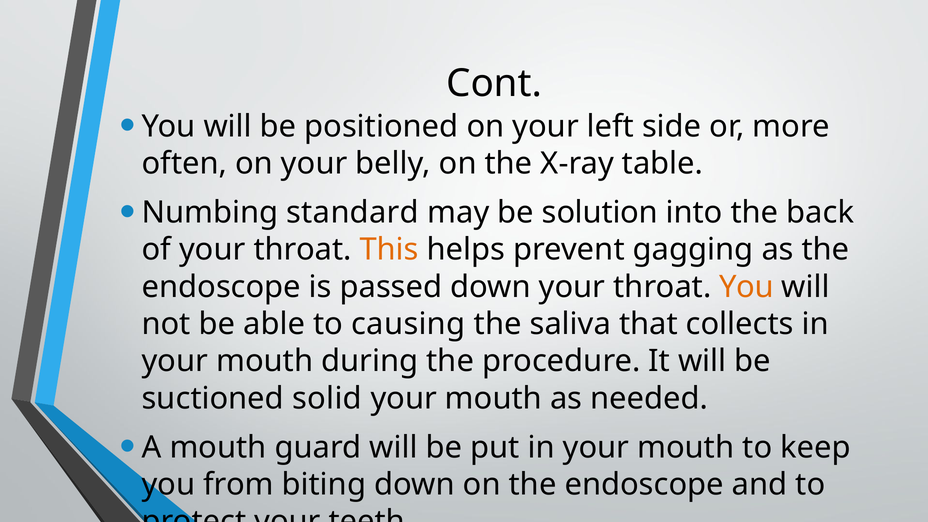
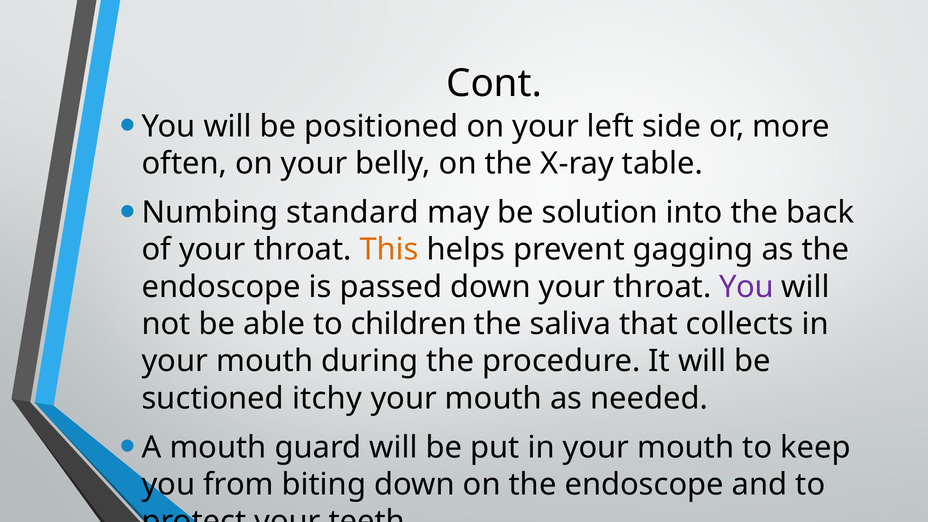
You at (746, 287) colour: orange -> purple
causing: causing -> children
solid: solid -> itchy
